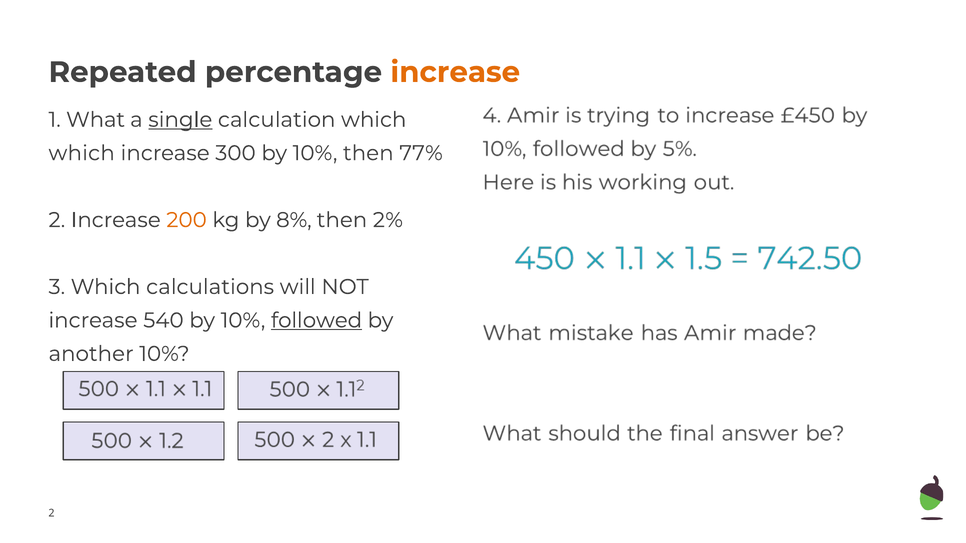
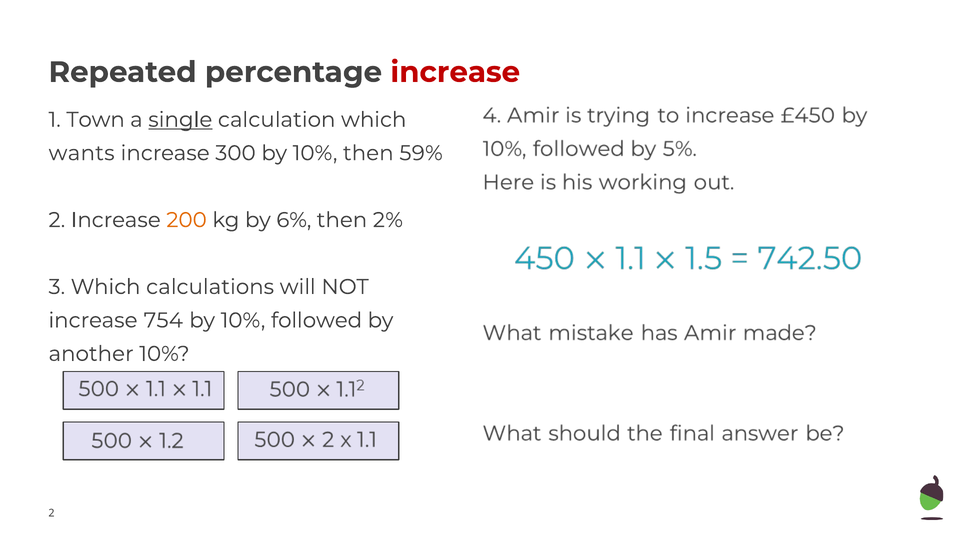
increase at (455, 72) colour: orange -> red
What: What -> Town
which at (82, 153): which -> wants
77%: 77% -> 59%
8%: 8% -> 6%
540: 540 -> 754
followed underline: present -> none
